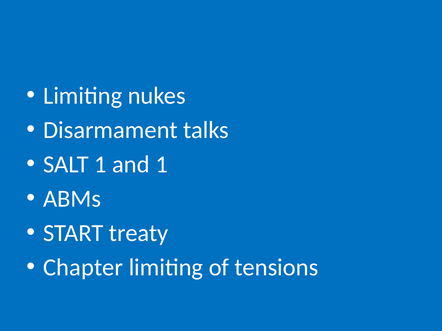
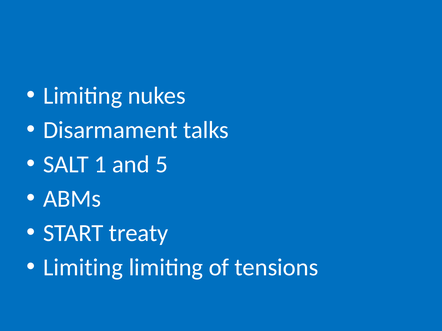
and 1: 1 -> 5
Chapter at (83, 268): Chapter -> Limiting
